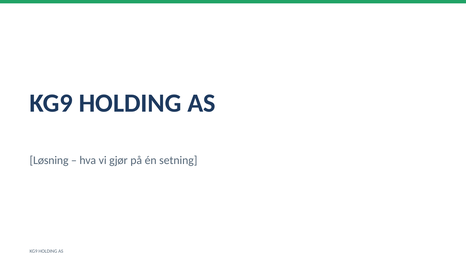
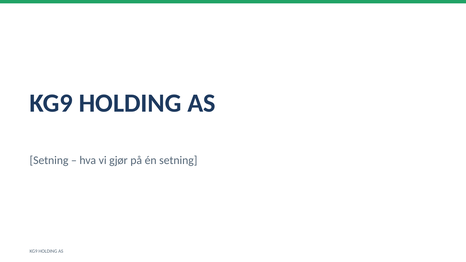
Løsning at (49, 160): Løsning -> Setning
